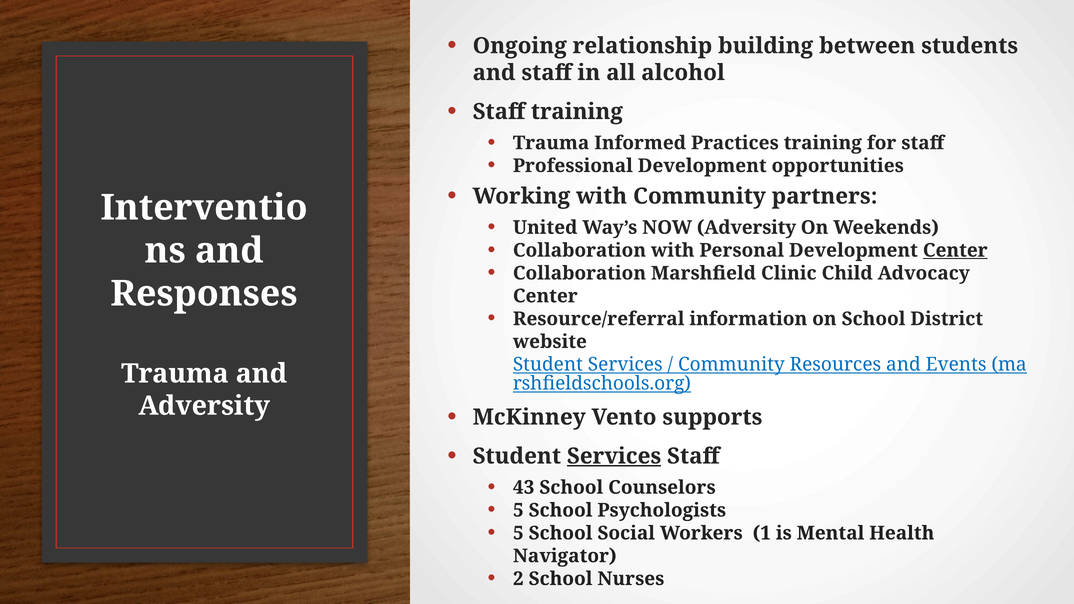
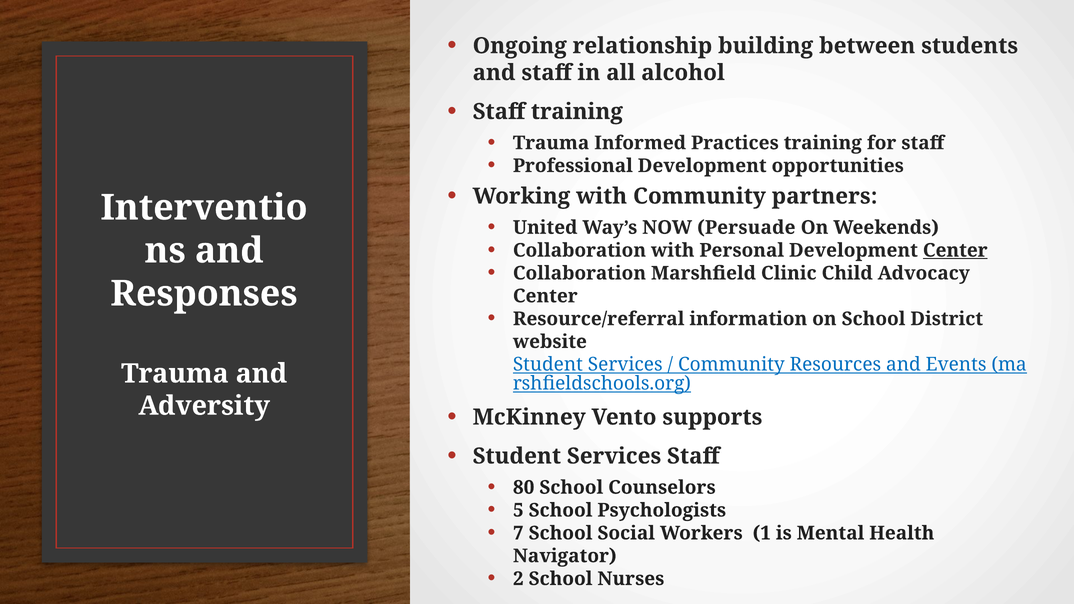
NOW Adversity: Adversity -> Persuade
Services at (614, 456) underline: present -> none
43: 43 -> 80
5 at (518, 533): 5 -> 7
